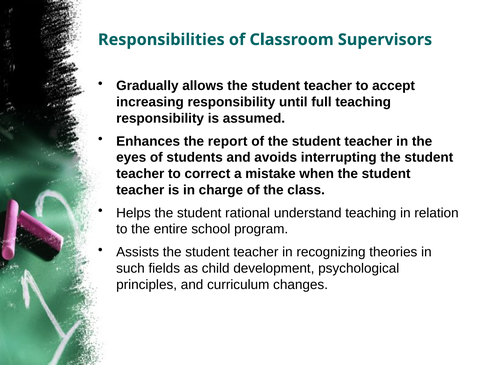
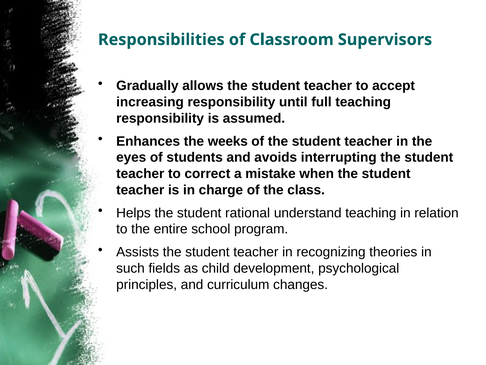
report: report -> weeks
